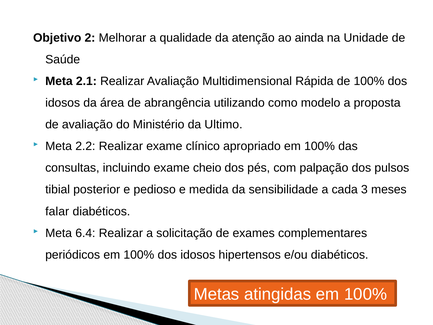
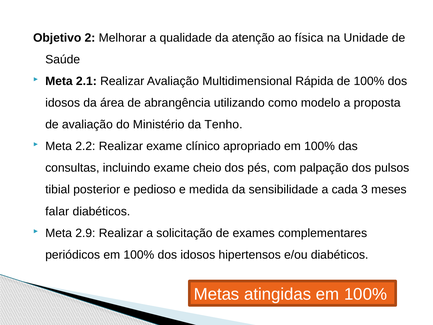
ainda: ainda -> física
Ultimo: Ultimo -> Tenho
6.4: 6.4 -> 2.9
